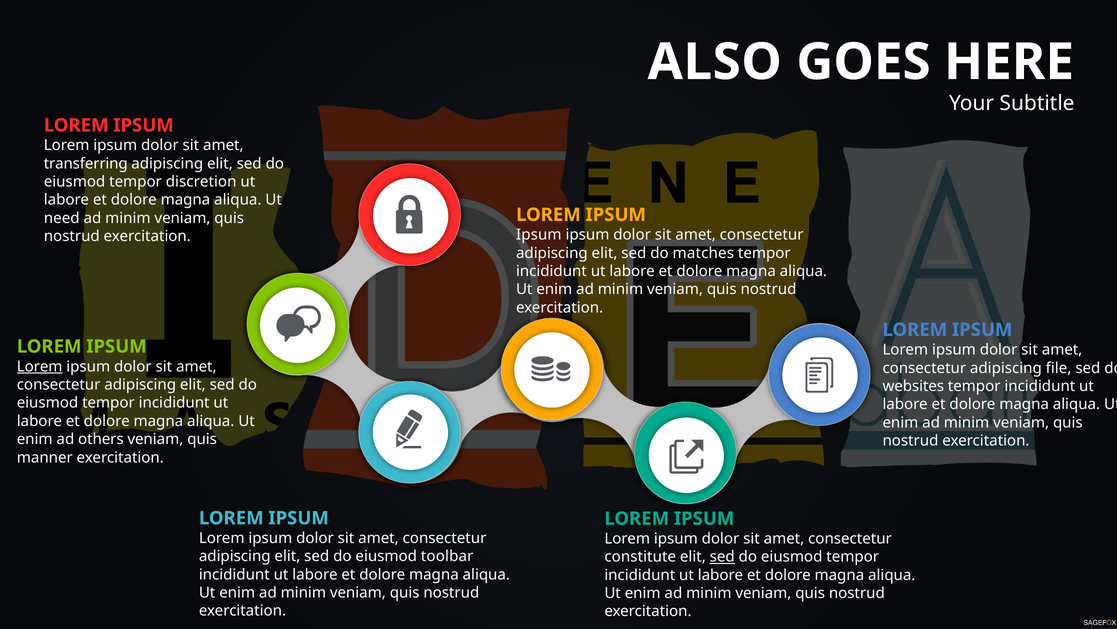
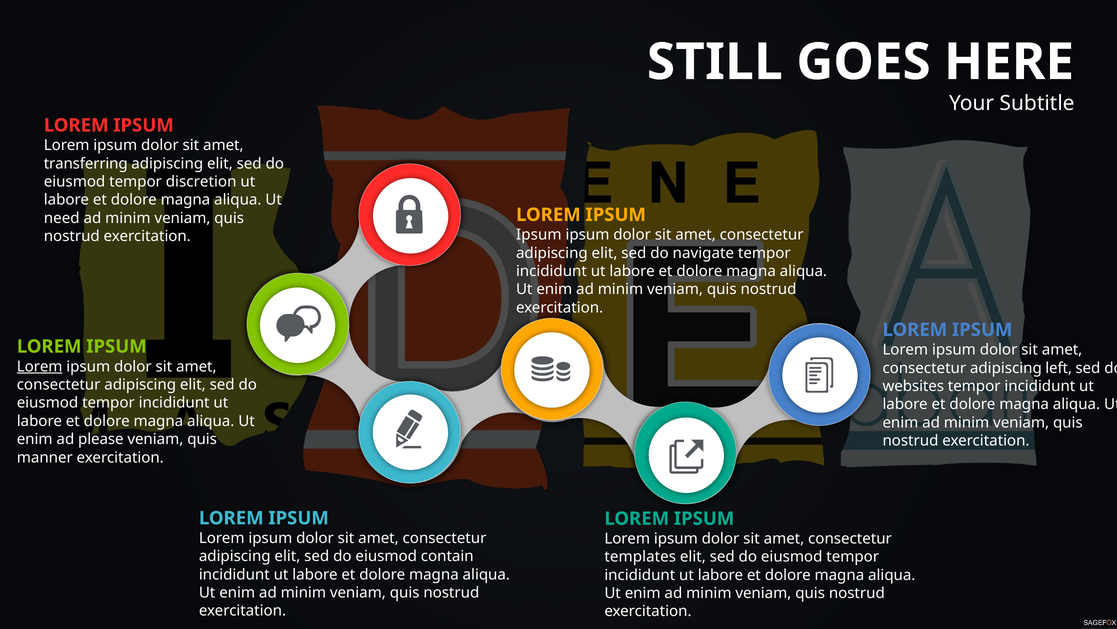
ALSO: ALSO -> STILL
matches: matches -> navigate
file: file -> left
others: others -> please
toolbar: toolbar -> contain
constitute: constitute -> templates
sed at (722, 556) underline: present -> none
